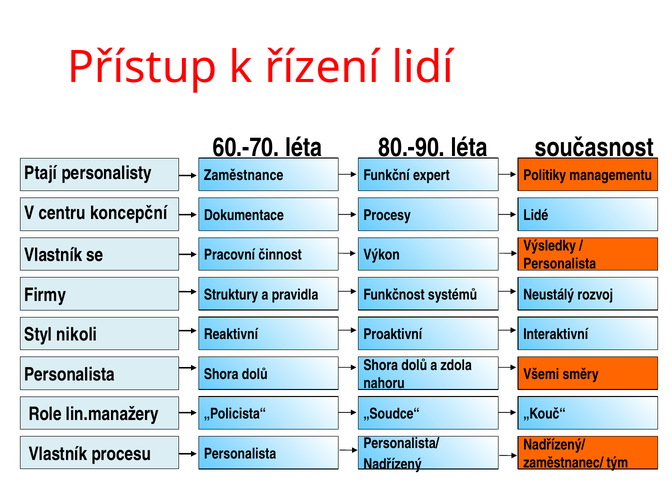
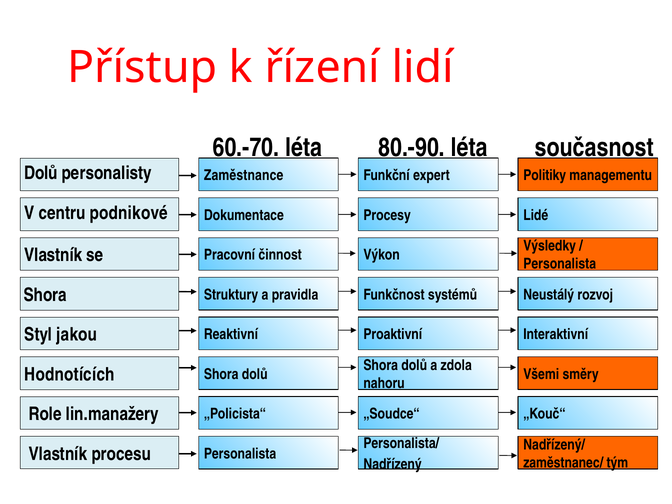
Ptají at (41, 173): Ptají -> Dolů
koncepční: koncepční -> podnikové
Firmy at (45, 295): Firmy -> Shora
nikoli: nikoli -> jakou
Personalista at (70, 374): Personalista -> Hodnotících
